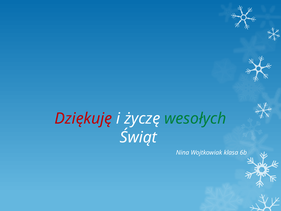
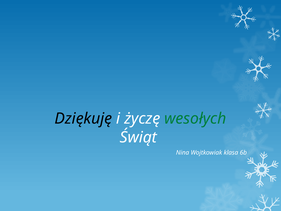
Dziękuję colour: red -> black
